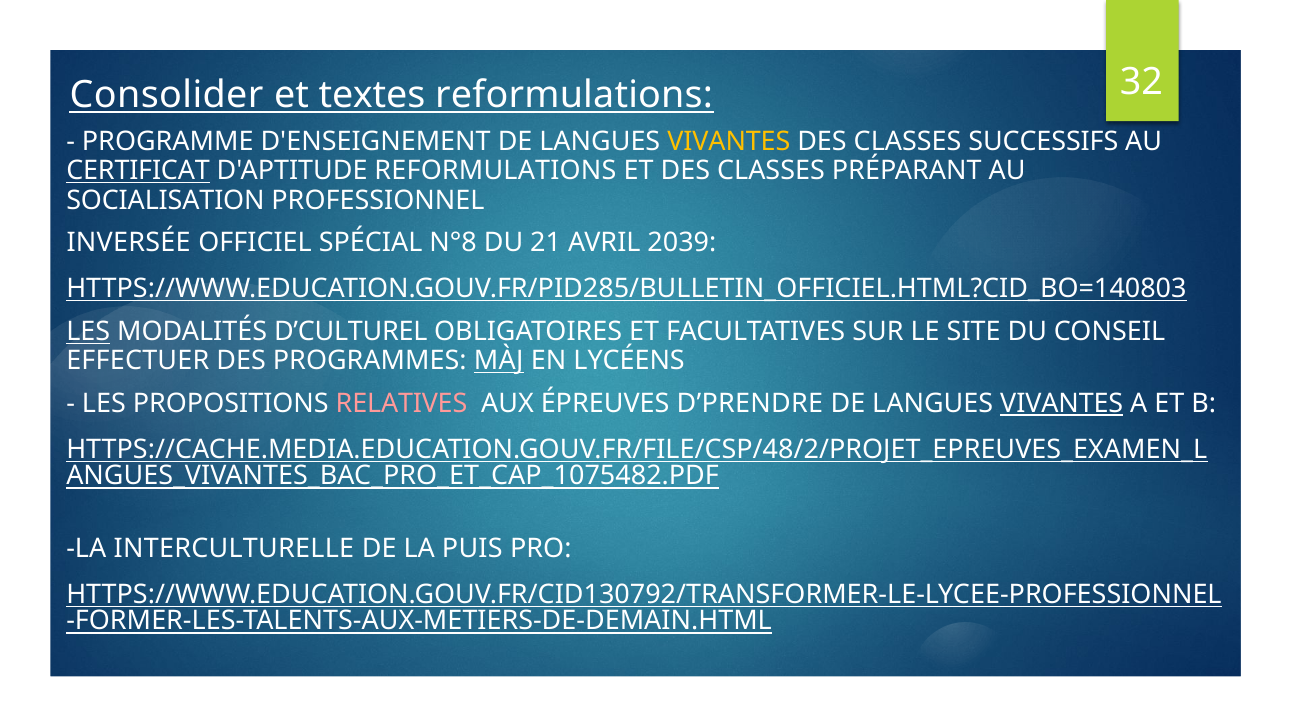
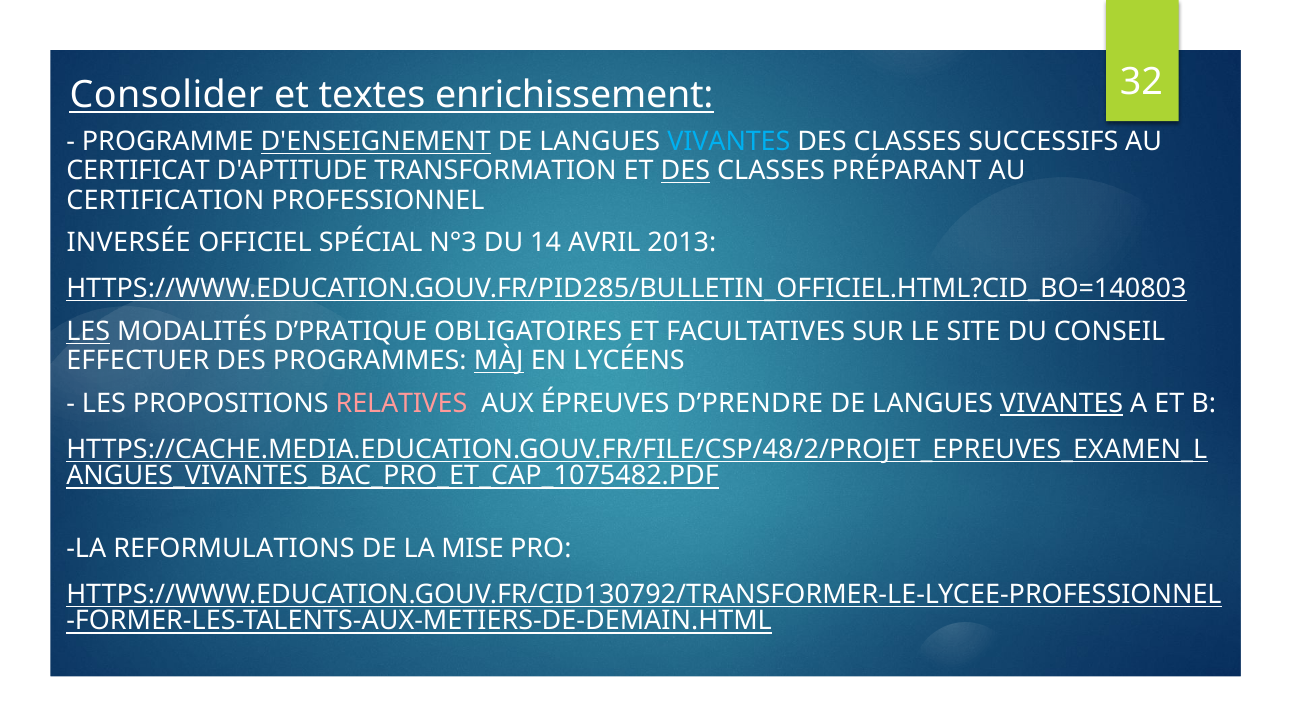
textes reformulations: reformulations -> enrichissement
D'ENSEIGNEMENT underline: none -> present
VIVANTES at (729, 142) colour: yellow -> light blue
CERTIFICAT underline: present -> none
D'APTITUDE REFORMULATIONS: REFORMULATIONS -> TRANSFORMATION
DES at (685, 171) underline: none -> present
SOCIALISATION: SOCIALISATION -> CERTIFICATION
N°8: N°8 -> N°3
21: 21 -> 14
2039: 2039 -> 2013
D’CULTUREL: D’CULTUREL -> D’PRATIQUE
INTERCULTURELLE: INTERCULTURELLE -> REFORMULATIONS
PUIS: PUIS -> MISE
